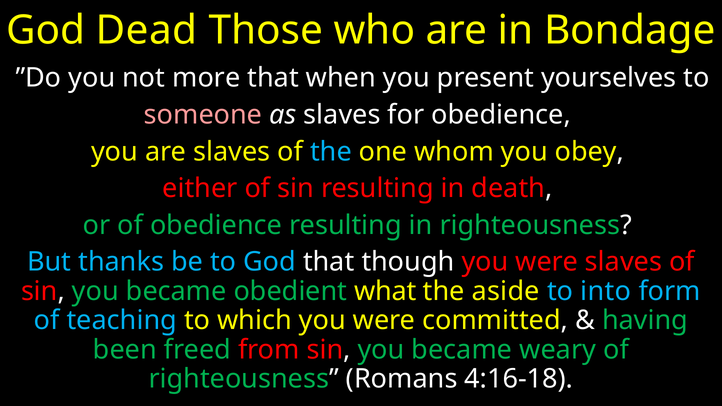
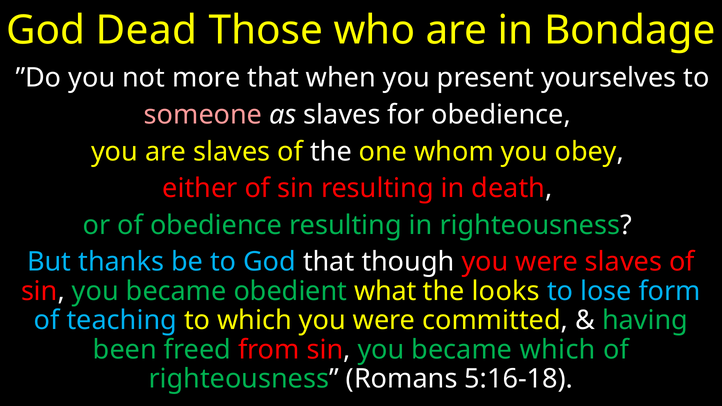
the at (331, 152) colour: light blue -> white
aside: aside -> looks
into: into -> lose
became weary: weary -> which
4:16-18: 4:16-18 -> 5:16-18
